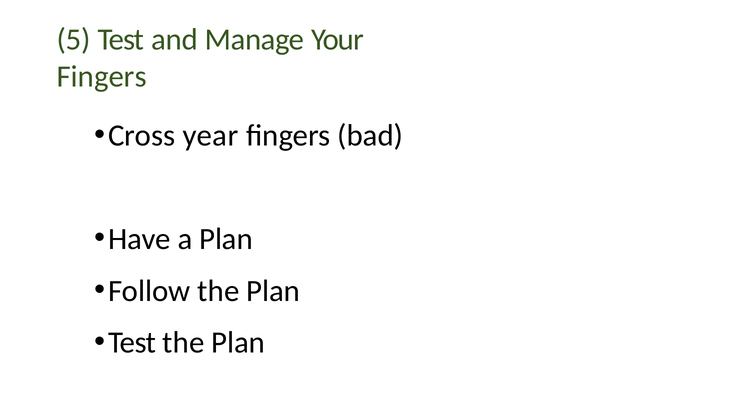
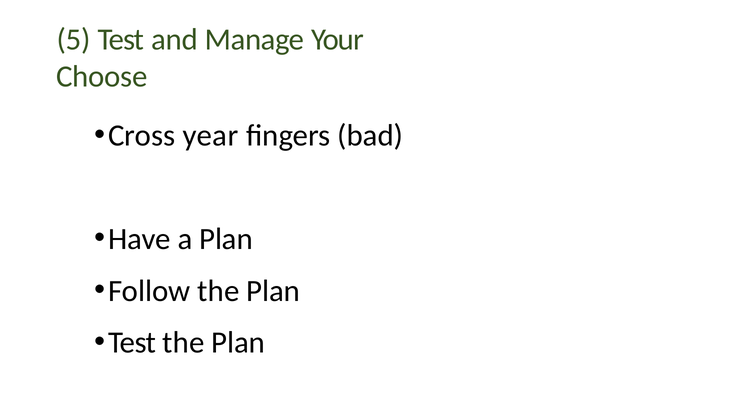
Fingers at (102, 77): Fingers -> Choose
